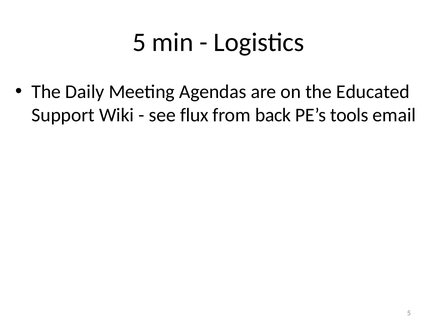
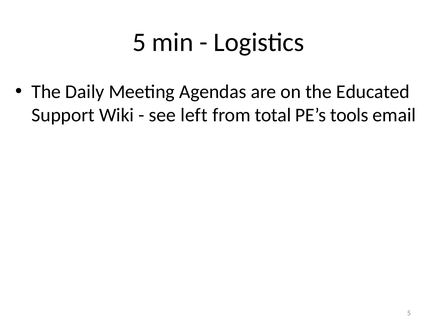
flux: flux -> left
back: back -> total
